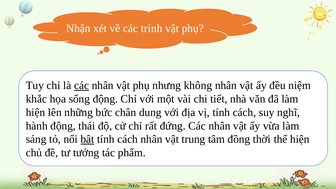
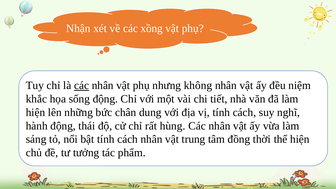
trình: trình -> xồng
đứng: đứng -> hùng
bật underline: present -> none
